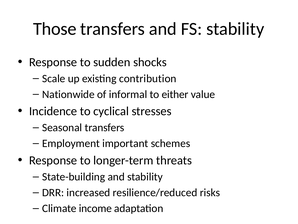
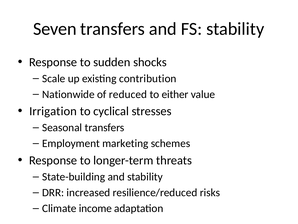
Those: Those -> Seven
informal: informal -> reduced
Incidence: Incidence -> Irrigation
important: important -> marketing
